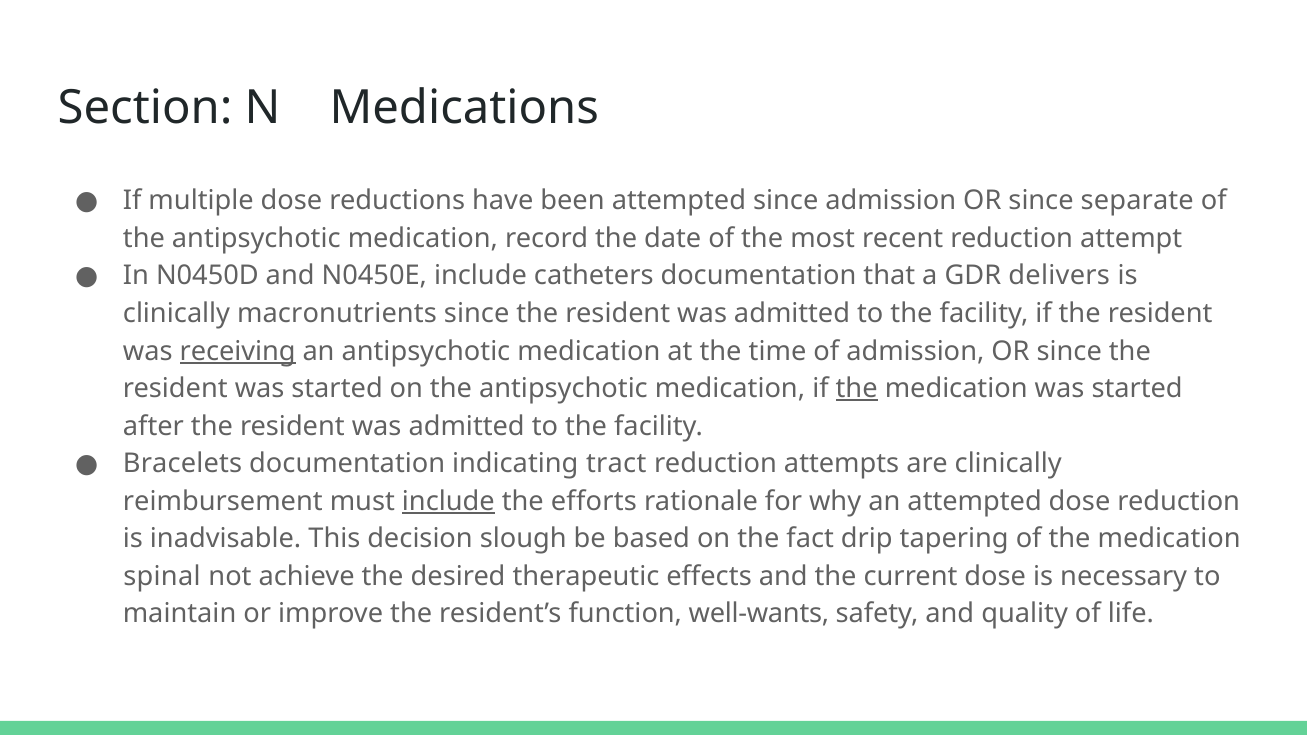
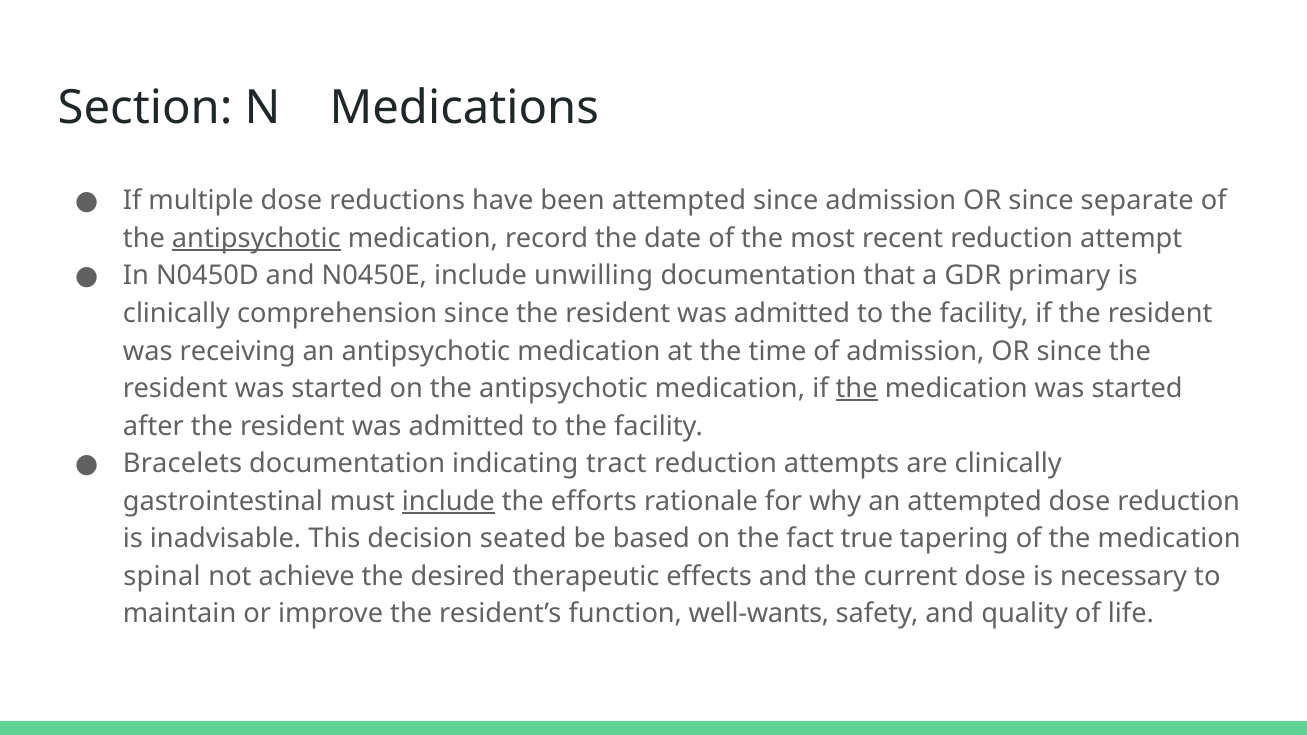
antipsychotic at (256, 238) underline: none -> present
catheters: catheters -> unwilling
delivers: delivers -> primary
macronutrients: macronutrients -> comprehension
receiving underline: present -> none
reimbursement: reimbursement -> gastrointestinal
slough: slough -> seated
drip: drip -> true
